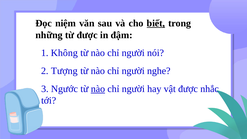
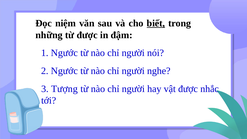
1 Không: Không -> Ngước
2 Tượng: Tượng -> Ngước
Ngước: Ngước -> Tượng
nào at (98, 89) underline: present -> none
